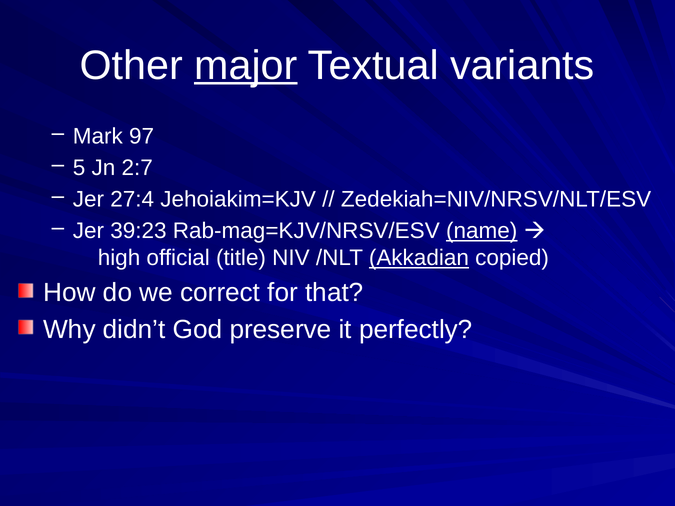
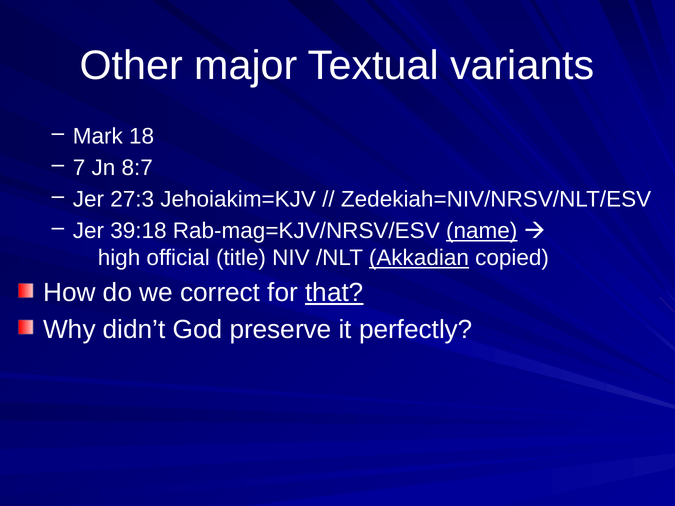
major underline: present -> none
97: 97 -> 18
5: 5 -> 7
2:7: 2:7 -> 8:7
27:4: 27:4 -> 27:3
39:23: 39:23 -> 39:18
that underline: none -> present
